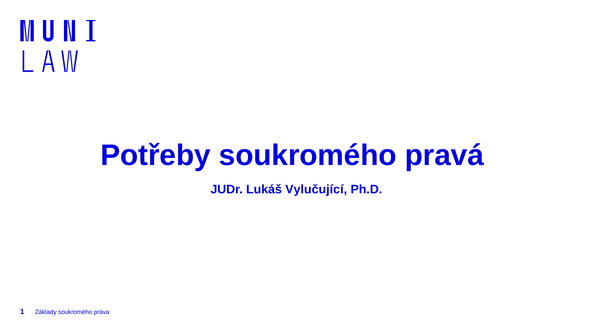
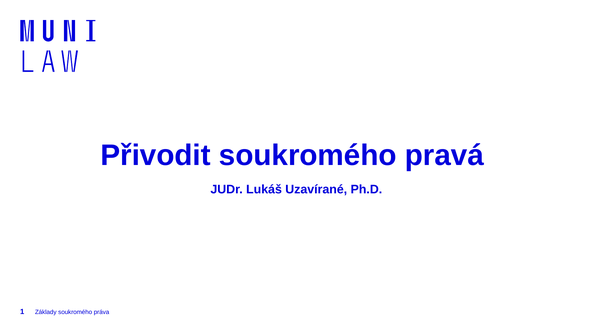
Potřeby: Potřeby -> Přivodit
Vylučující: Vylučující -> Uzavírané
